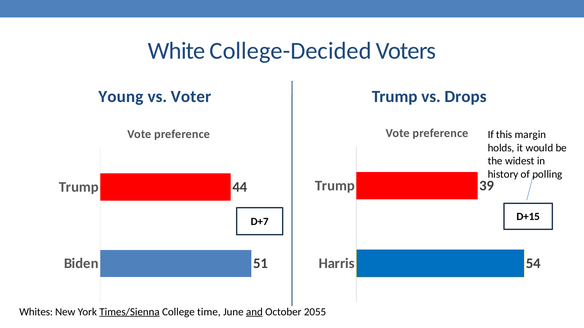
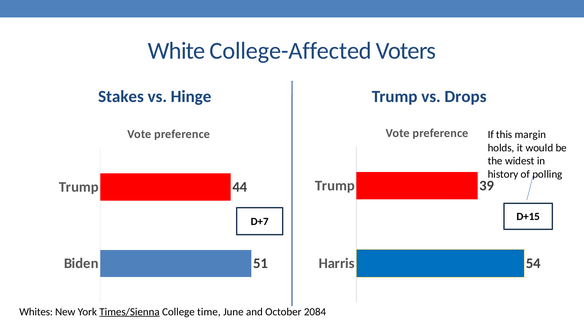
College-Decided: College-Decided -> College-Affected
Young: Young -> Stakes
Voter: Voter -> Hinge
and underline: present -> none
2055: 2055 -> 2084
